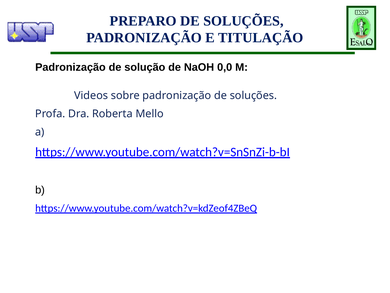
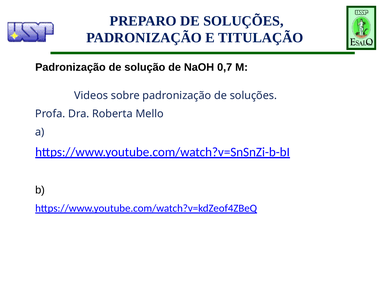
0,0: 0,0 -> 0,7
